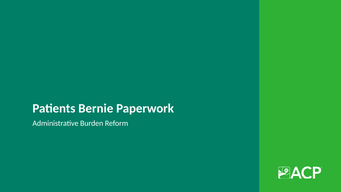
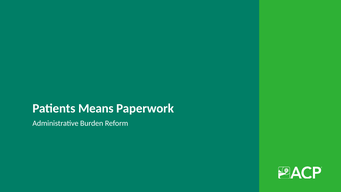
Bernie: Bernie -> Means
